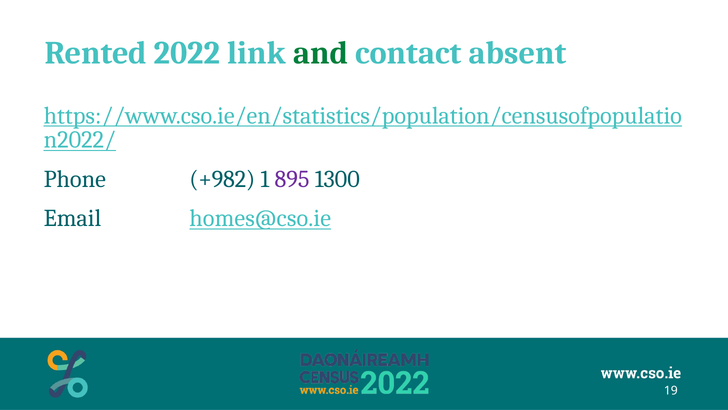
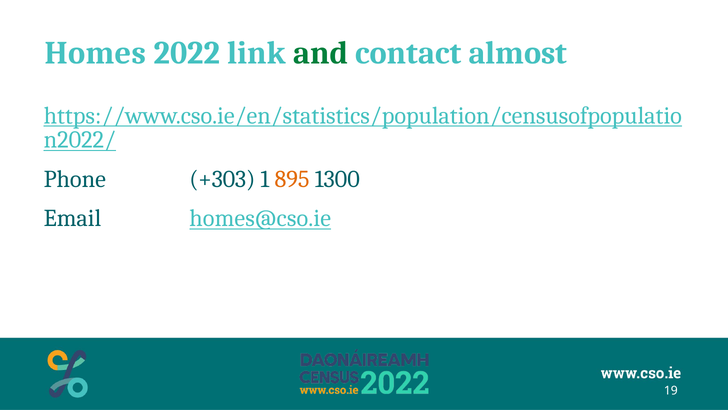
Rented: Rented -> Homes
absent: absent -> almost
+982: +982 -> +303
895 colour: purple -> orange
